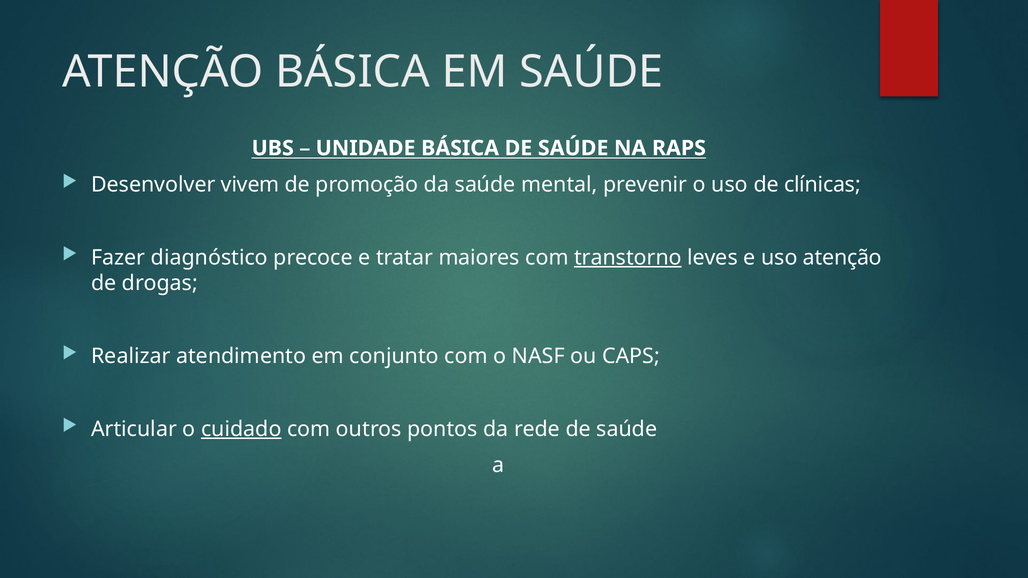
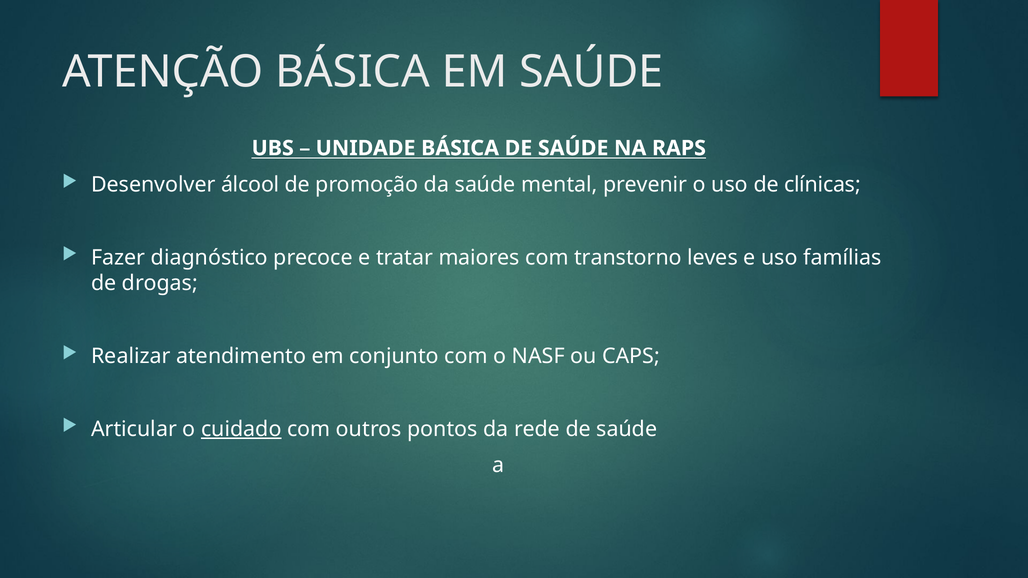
vivem: vivem -> álcool
transtorno underline: present -> none
uso atenção: atenção -> famílias
